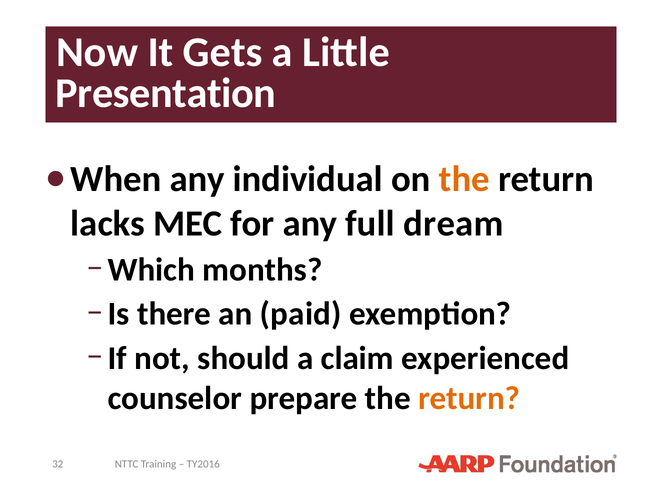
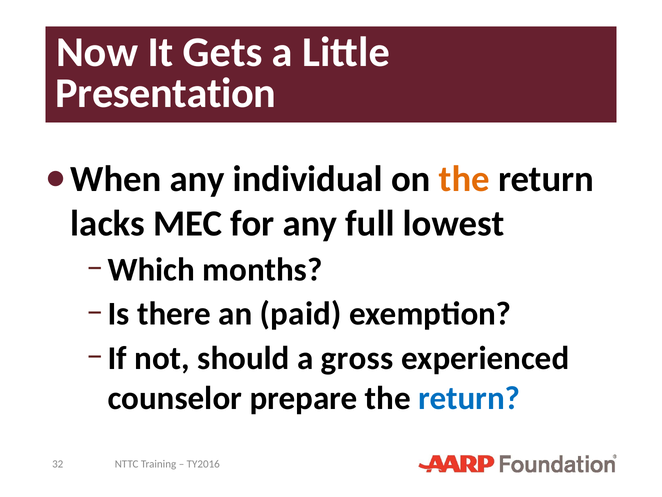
dream: dream -> lowest
claim: claim -> gross
return at (469, 398) colour: orange -> blue
